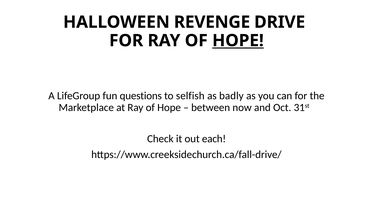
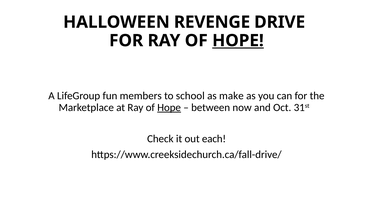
questions: questions -> members
selfish: selfish -> school
badly: badly -> make
Hope at (169, 107) underline: none -> present
